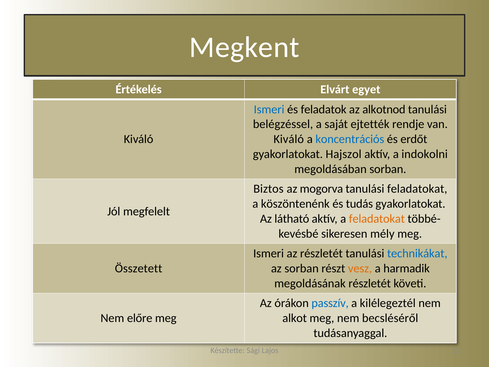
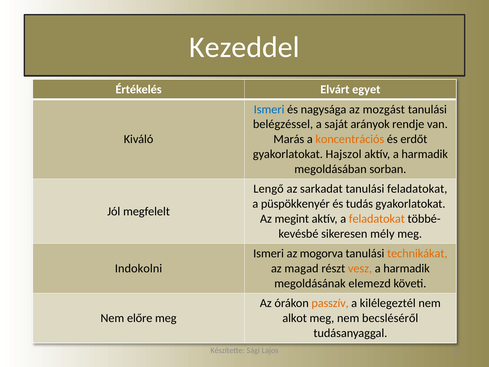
Megkent: Megkent -> Kezeddel
feladatok: feladatok -> nagysága
alkotnod: alkotnod -> mozgást
ejtették: ejtették -> arányok
Kiváló at (289, 139): Kiváló -> Marás
koncentrációs colour: blue -> orange
aktív a indokolni: indokolni -> harmadik
Biztos: Biztos -> Lengő
mogorva: mogorva -> sarkadat
köszöntenénk: köszöntenénk -> püspökkenyér
látható: látható -> megint
az részletét: részletét -> mogorva
technikákat colour: blue -> orange
Összetett: Összetett -> Indokolni
az sorban: sorban -> magad
megoldásának részletét: részletét -> elemezd
passzív colour: blue -> orange
